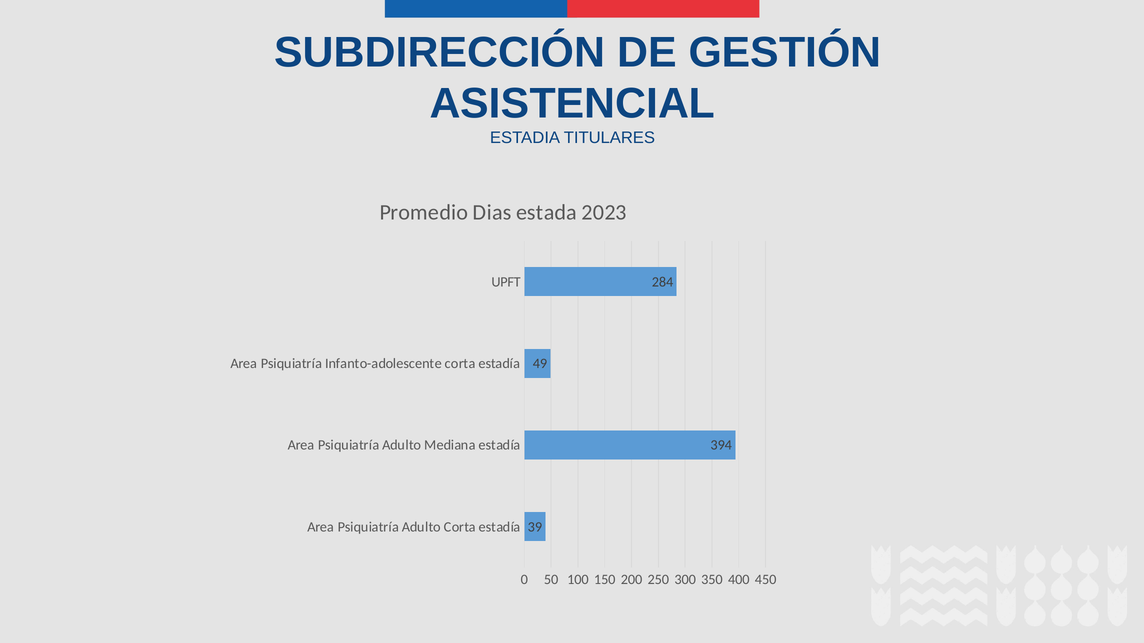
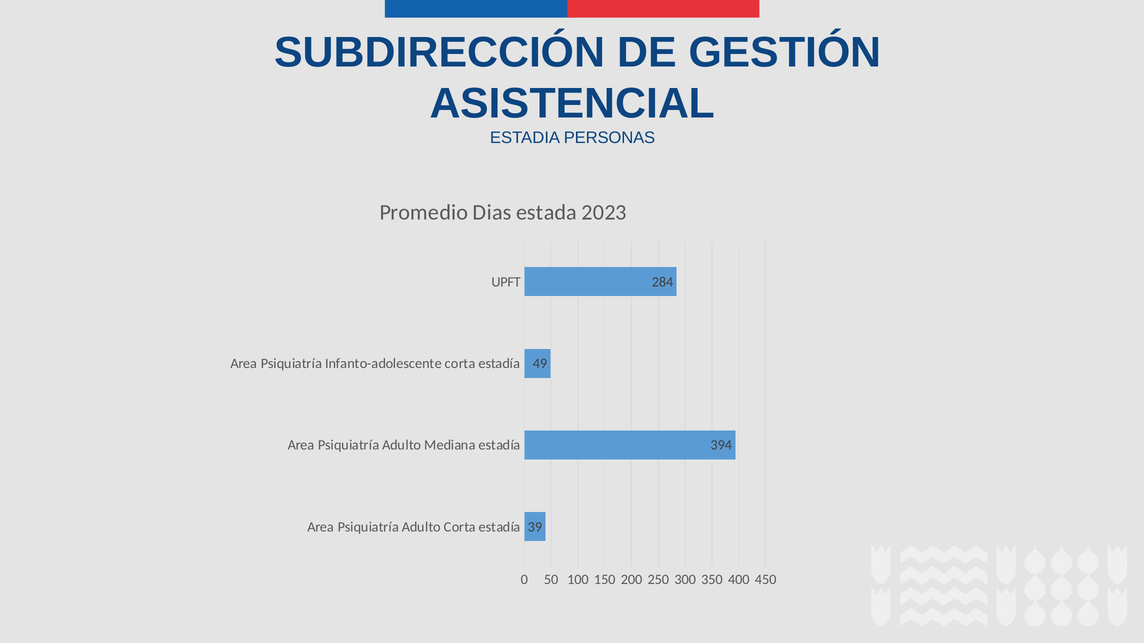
TITULARES: TITULARES -> PERSONAS
